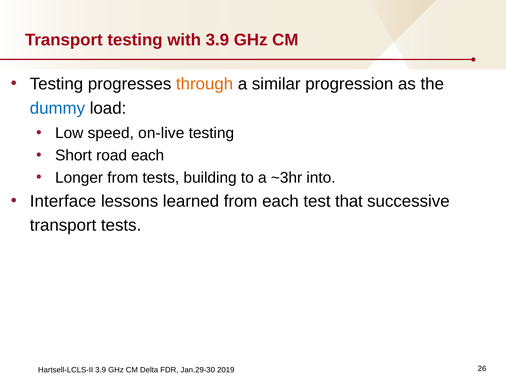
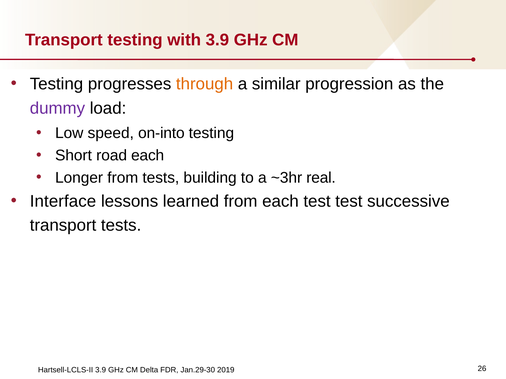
dummy colour: blue -> purple
on-live: on-live -> on-into
into: into -> real
test that: that -> test
